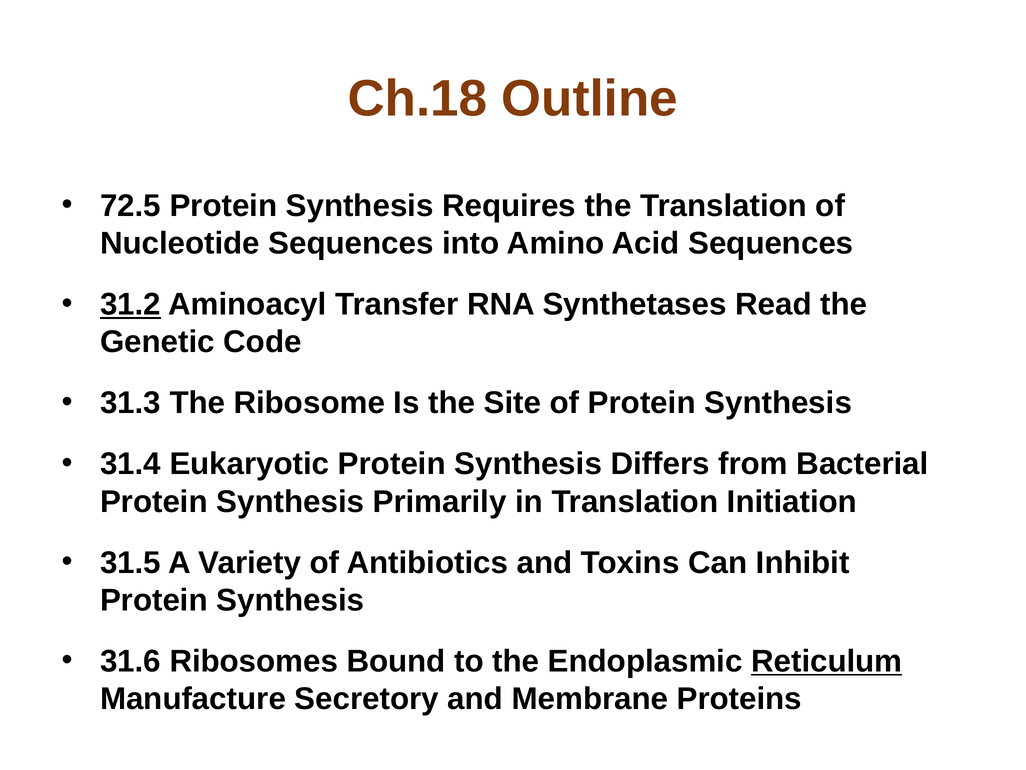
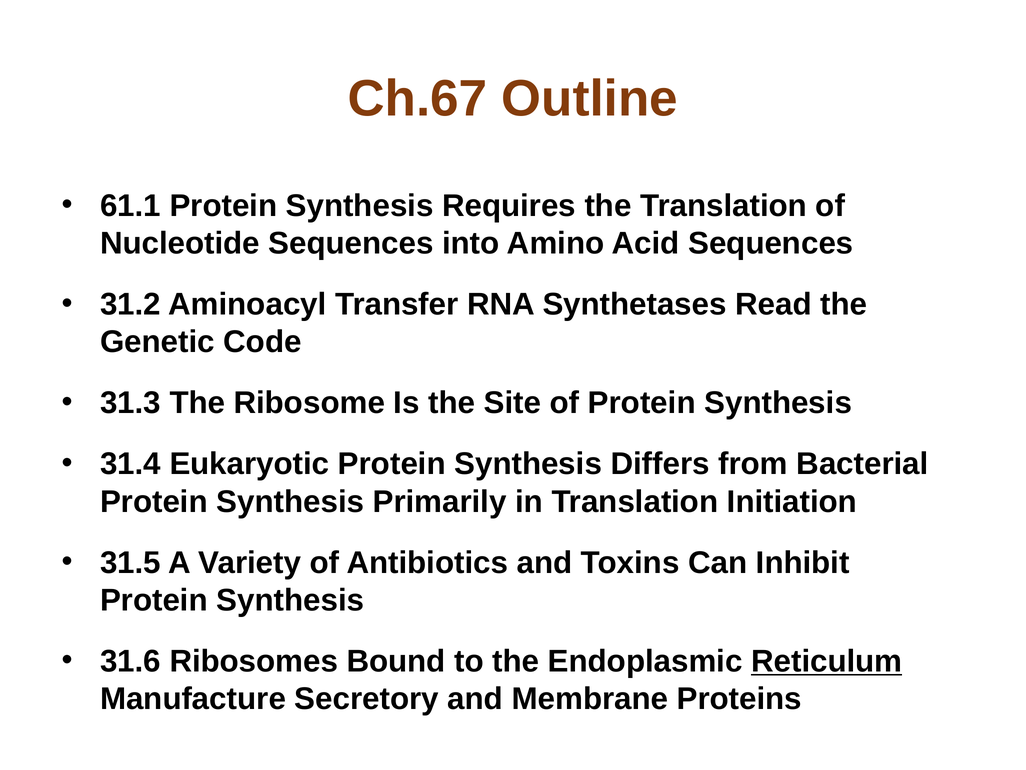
Ch.18: Ch.18 -> Ch.67
72.5: 72.5 -> 61.1
31.2 underline: present -> none
